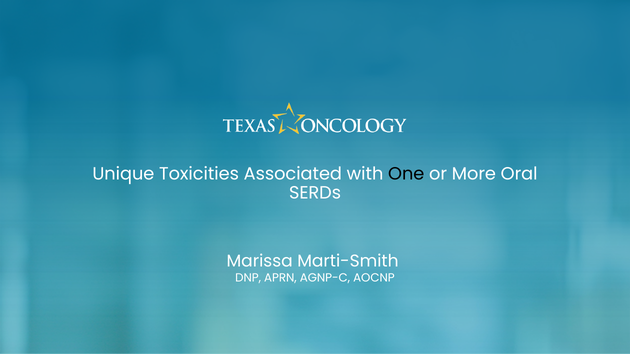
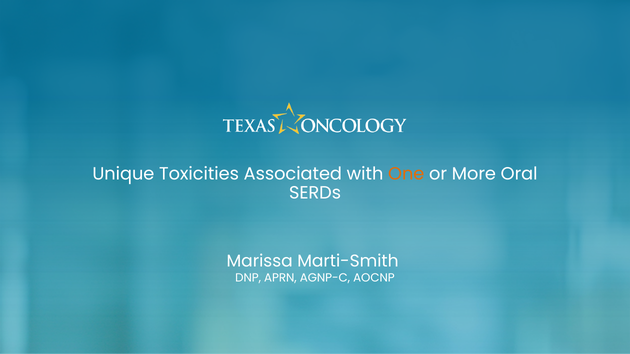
One colour: black -> orange
